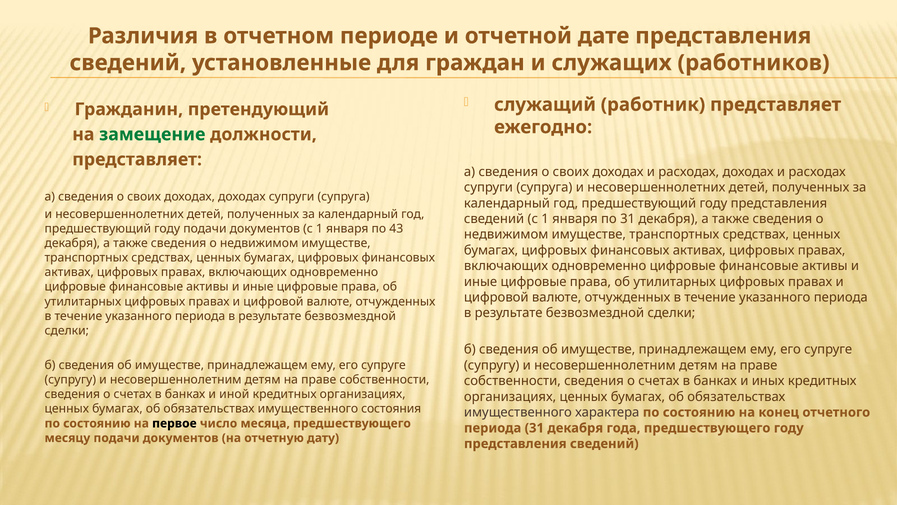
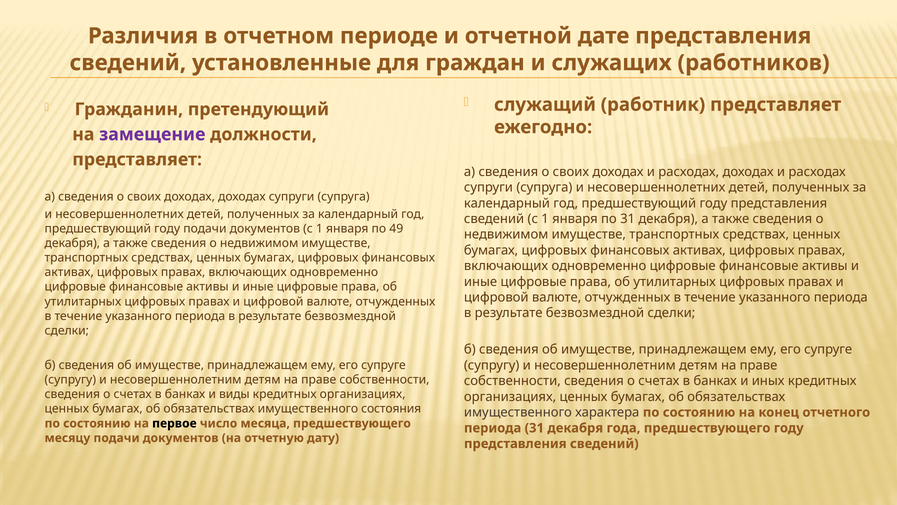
замещение colour: green -> purple
43: 43 -> 49
иной: иной -> виды
